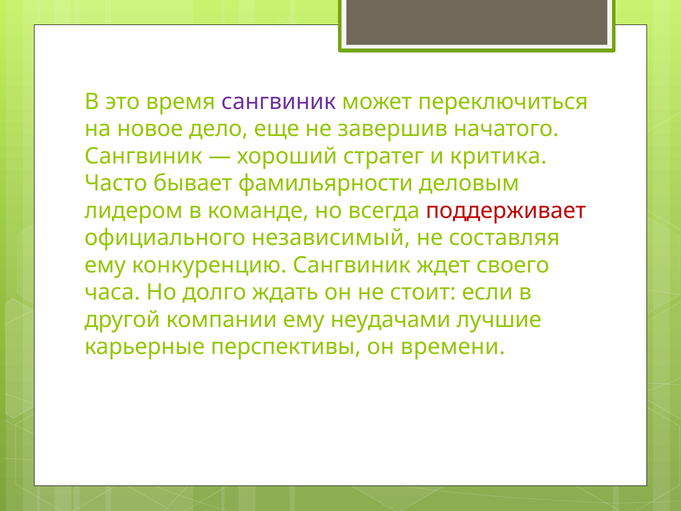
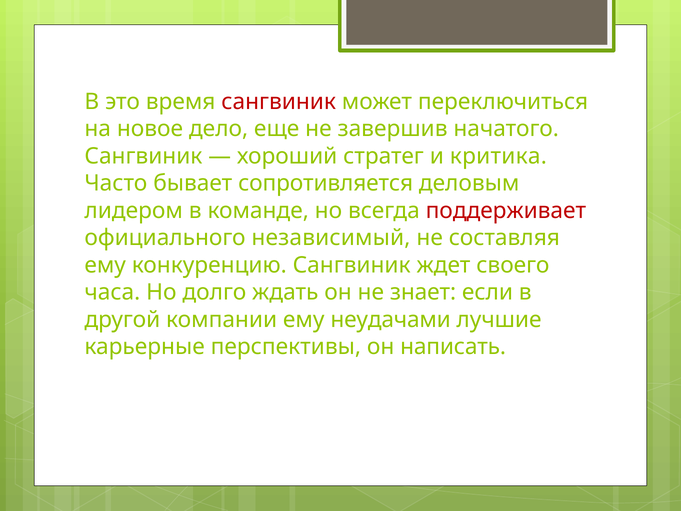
сангвиник at (279, 102) colour: purple -> red
фамильярности: фамильярности -> сопротивляется
стоит: стоит -> знает
времени: времени -> написать
